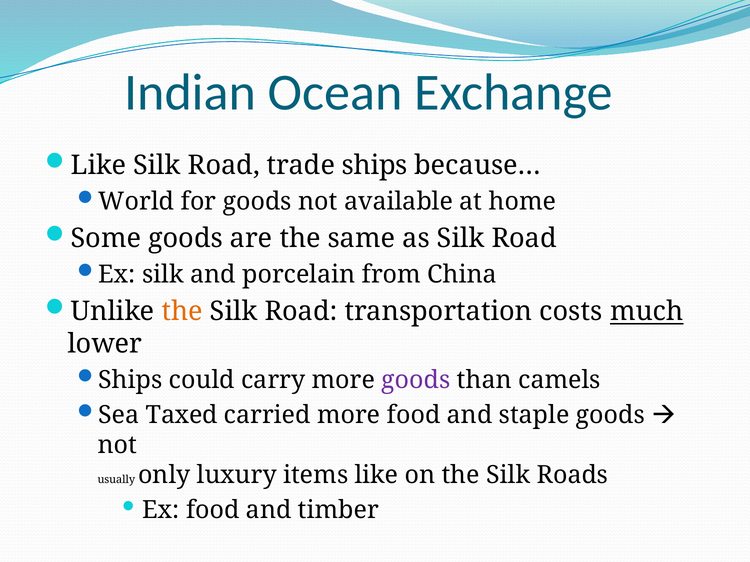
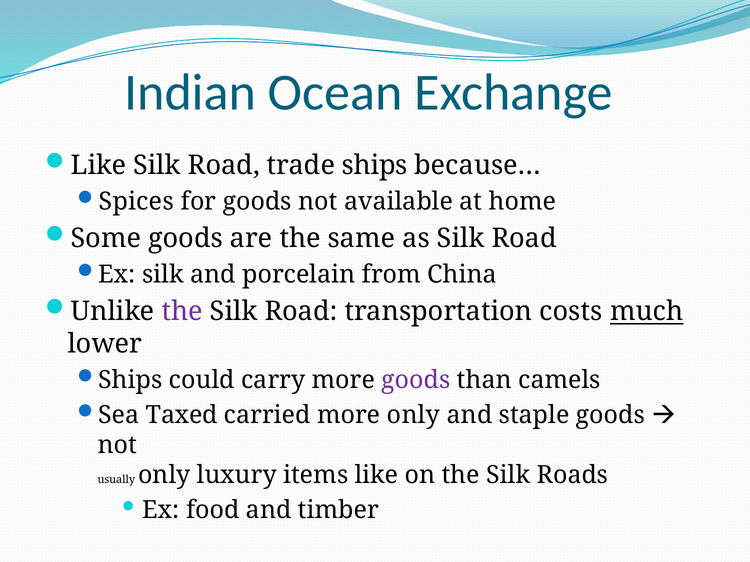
World: World -> Spices
the at (182, 312) colour: orange -> purple
more food: food -> only
